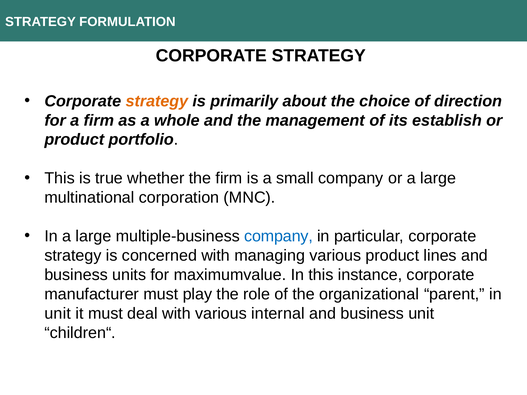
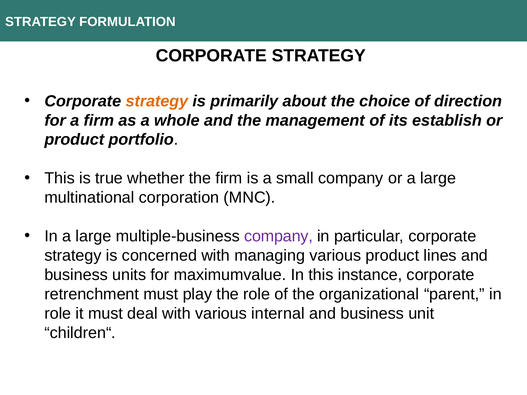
company at (278, 236) colour: blue -> purple
manufacturer: manufacturer -> retrenchment
unit at (58, 314): unit -> role
